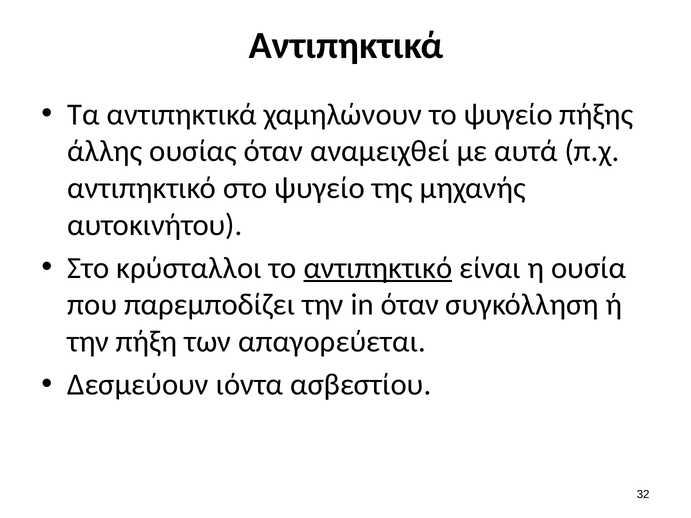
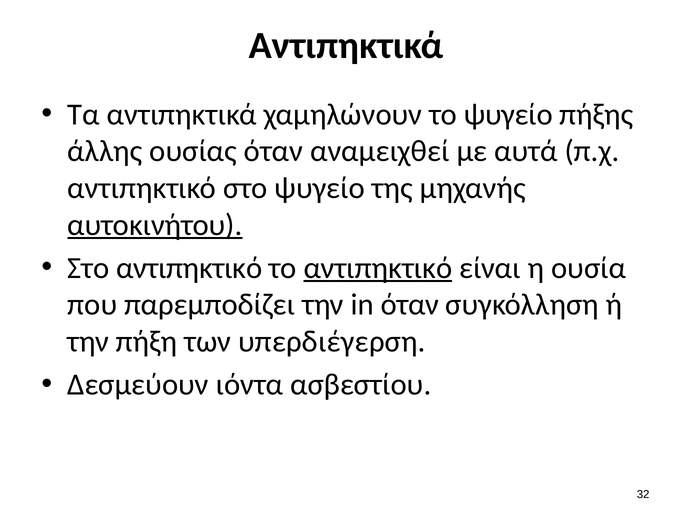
αυτοκινήτου underline: none -> present
Στο κρύσταλλοι: κρύσταλλοι -> αντιπηκτικό
απαγορεύεται: απαγορεύεται -> υπερδιέγερση
